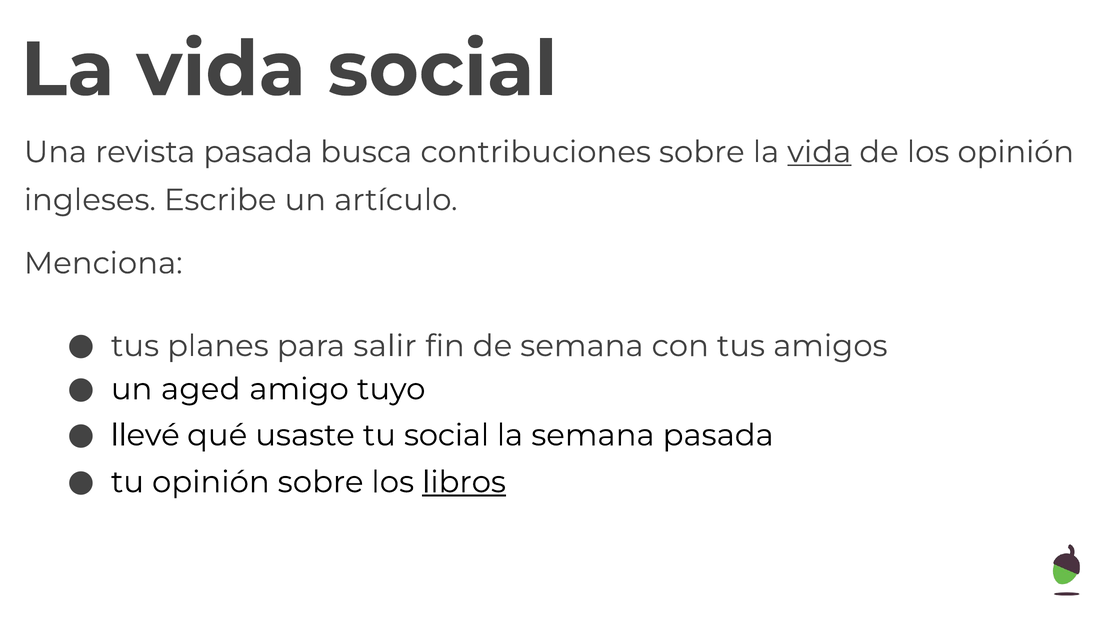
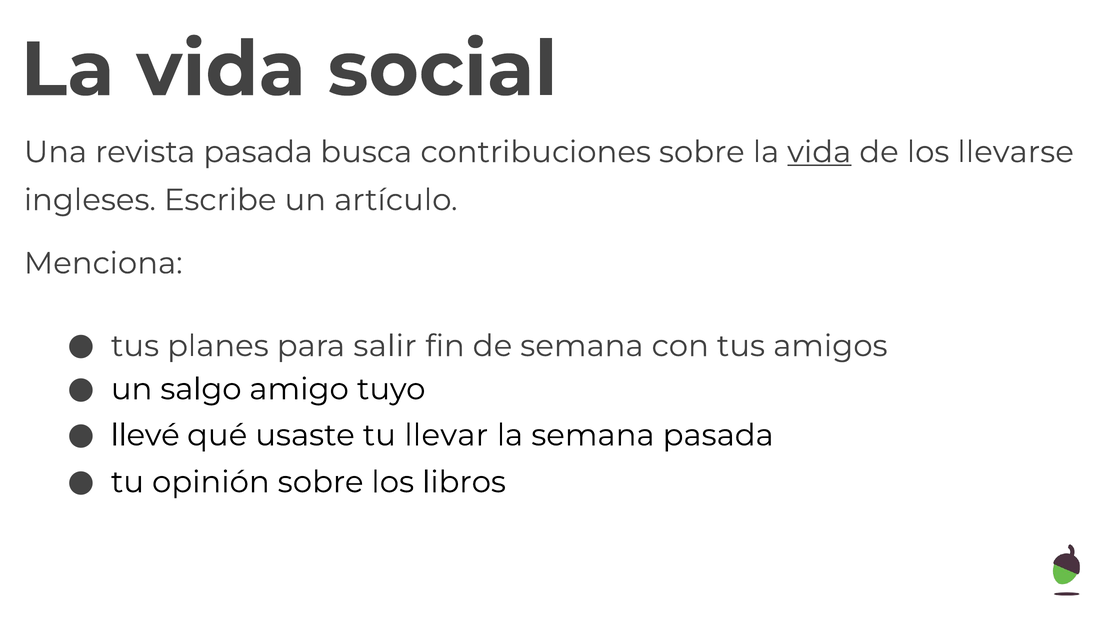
los opinión: opinión -> llevarse
aged: aged -> salgo
tu social: social -> llevar
libros underline: present -> none
